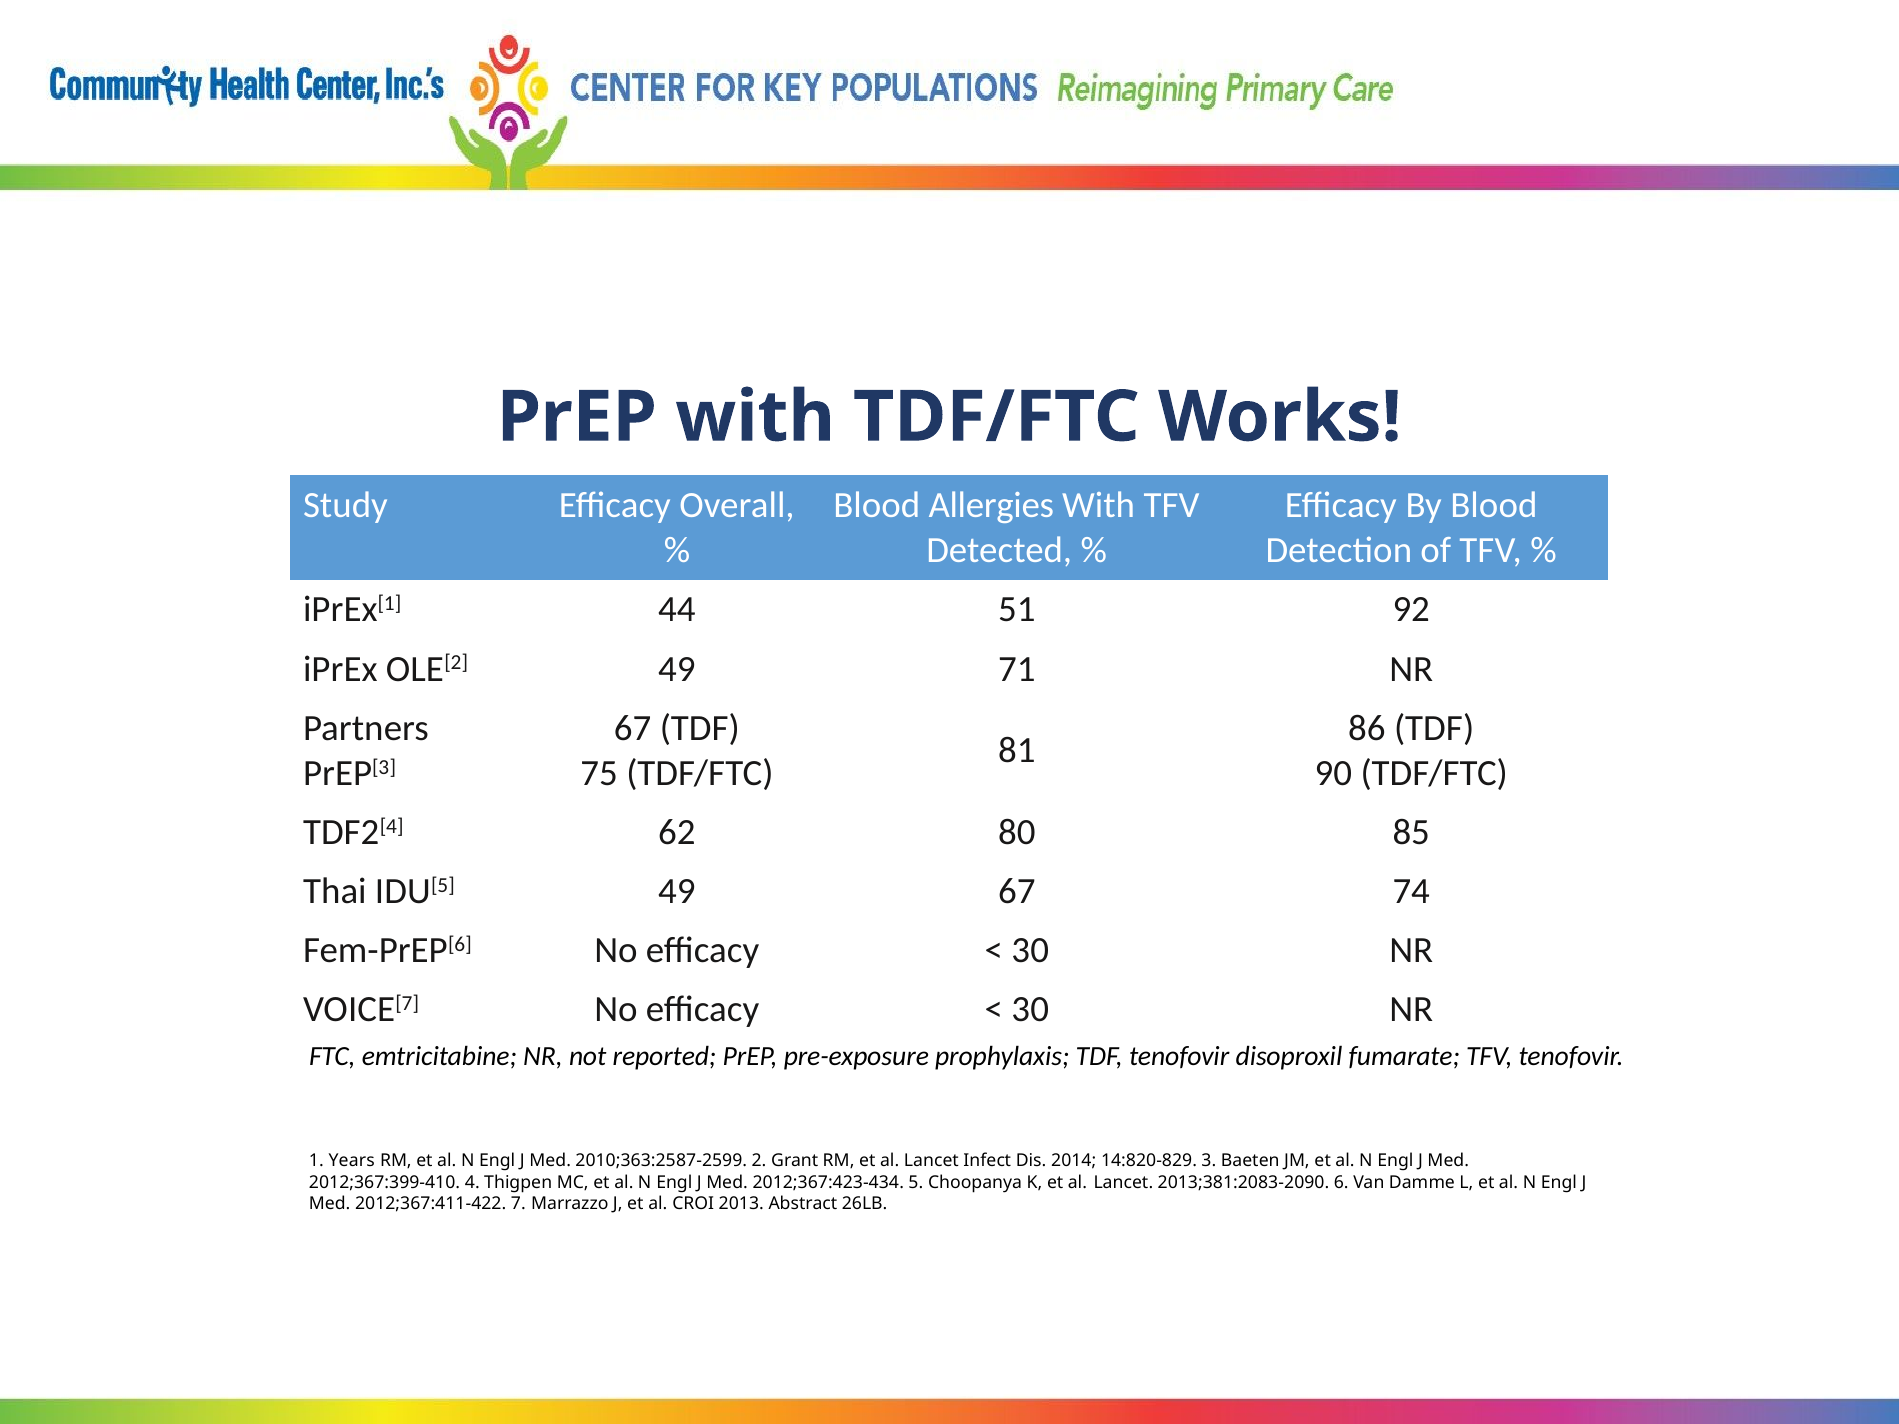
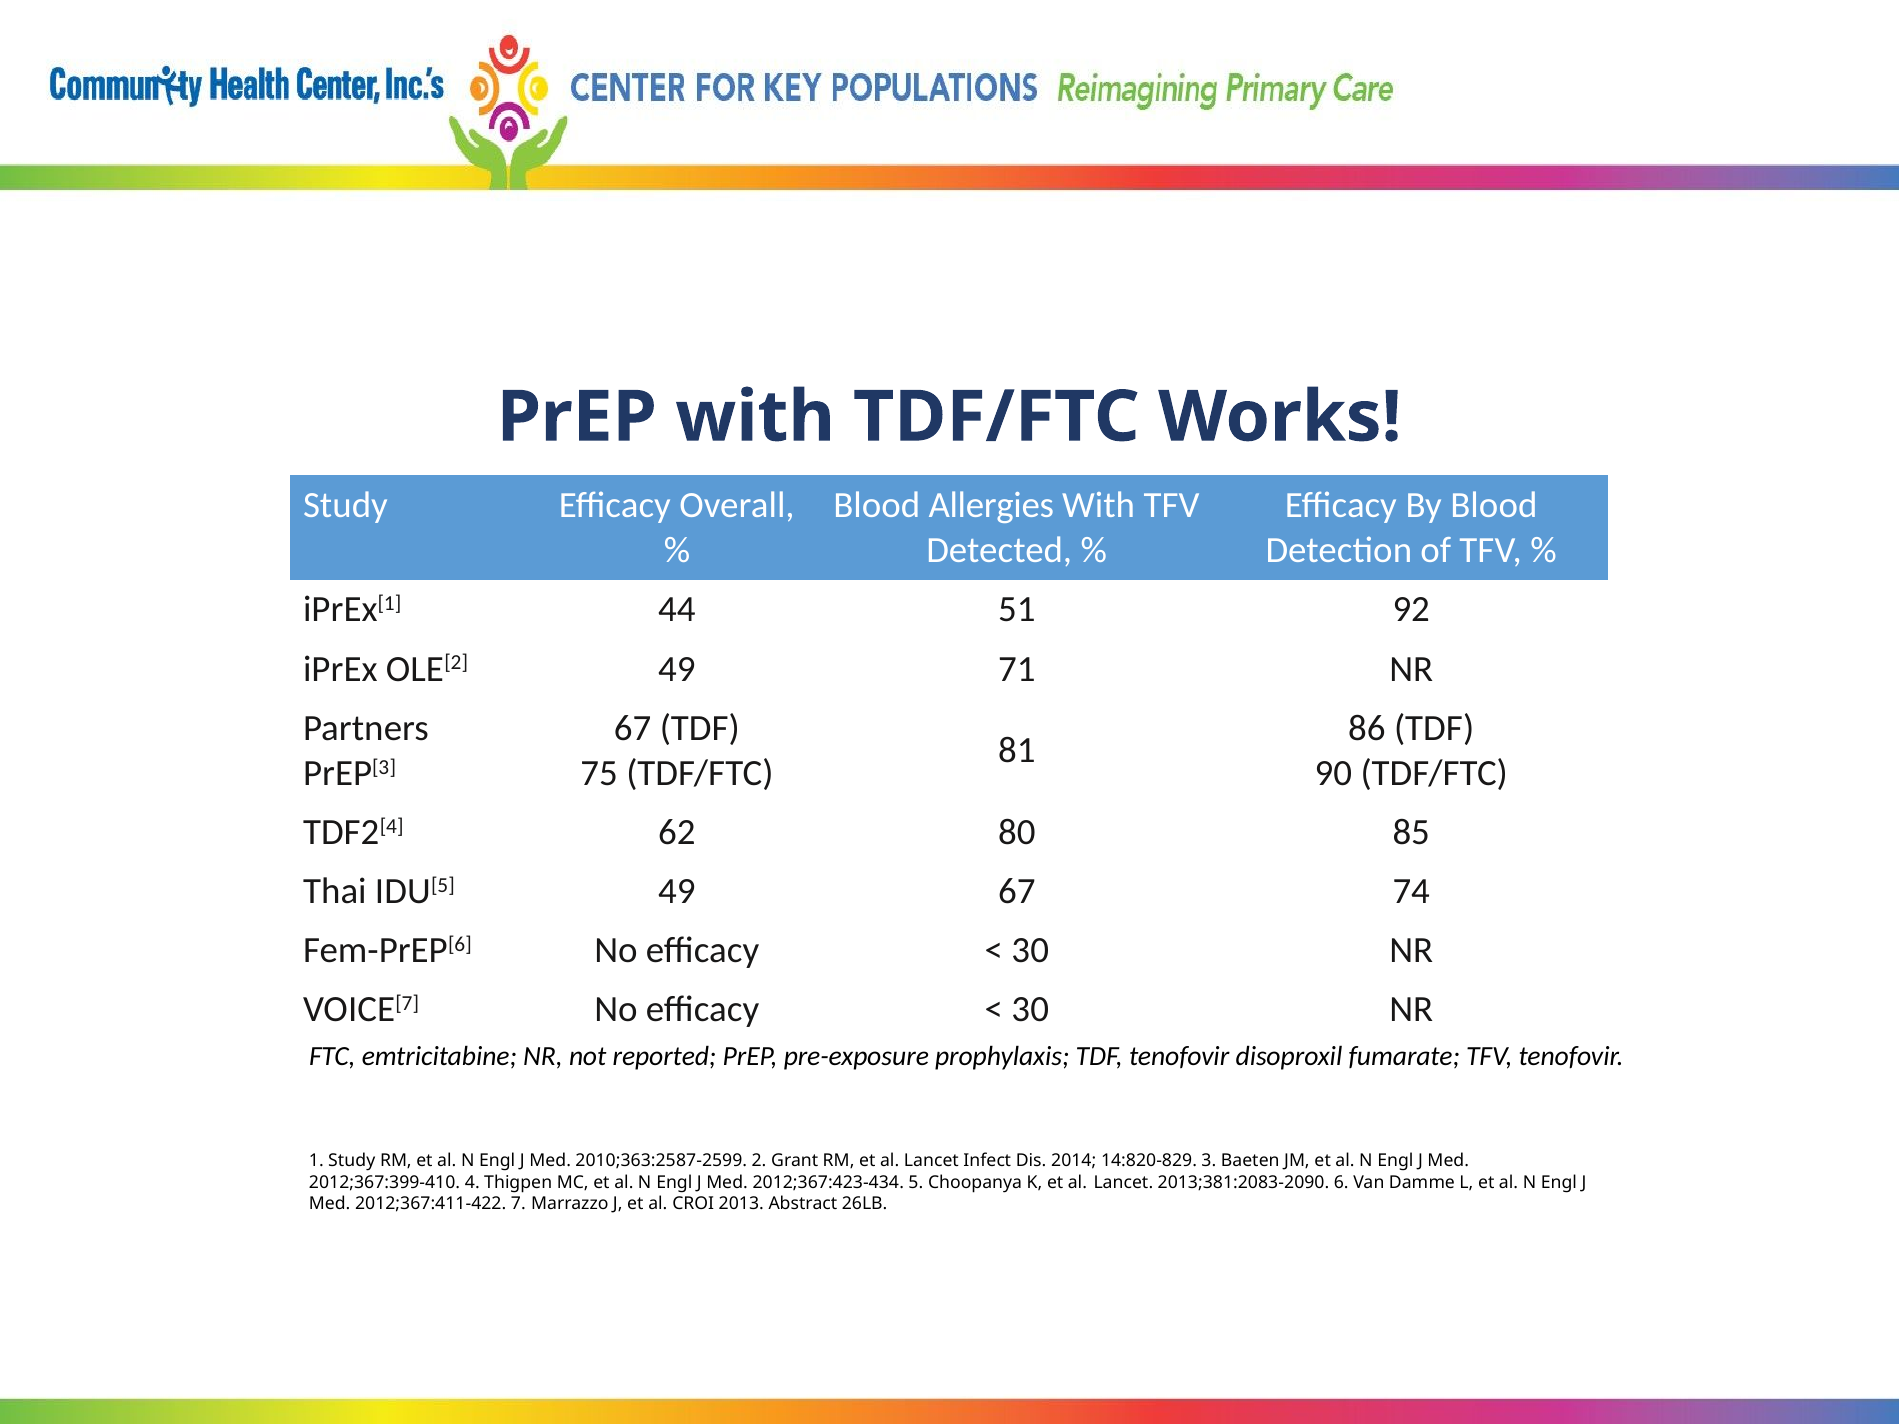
1 Years: Years -> Study
